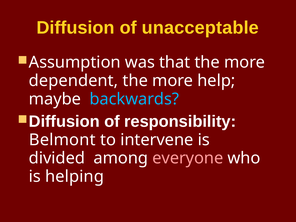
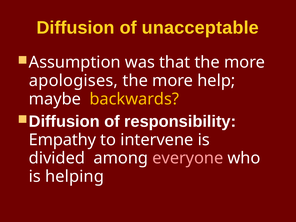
dependent: dependent -> apologises
backwards colour: light blue -> yellow
Belmont: Belmont -> Empathy
